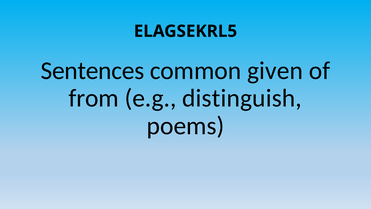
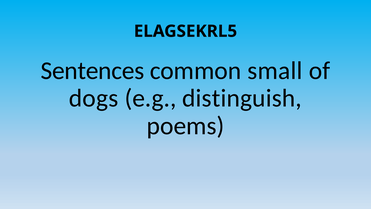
given: given -> small
from: from -> dogs
